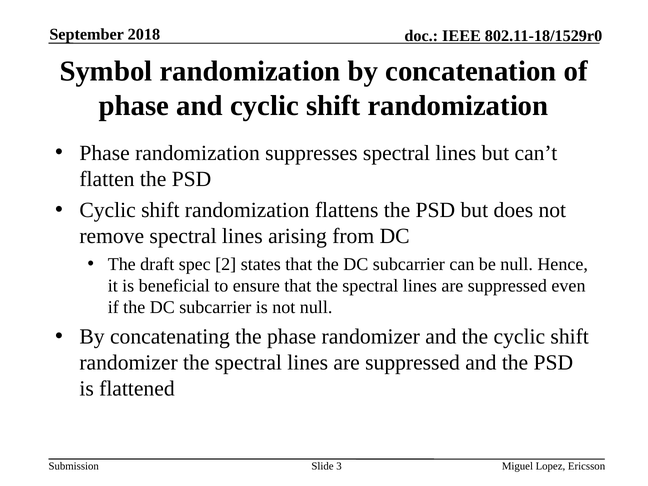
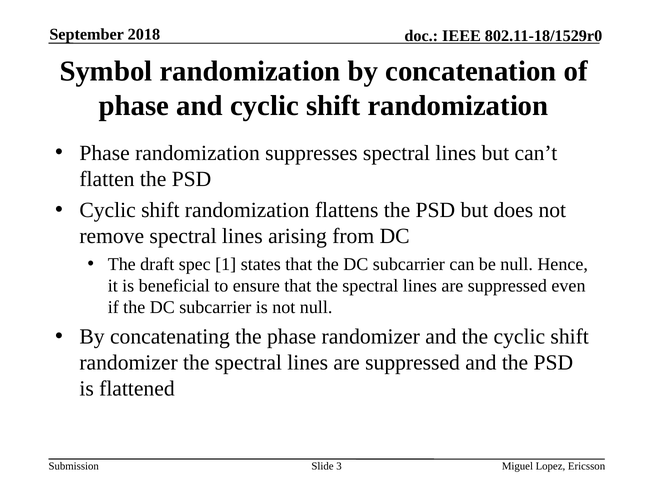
2: 2 -> 1
